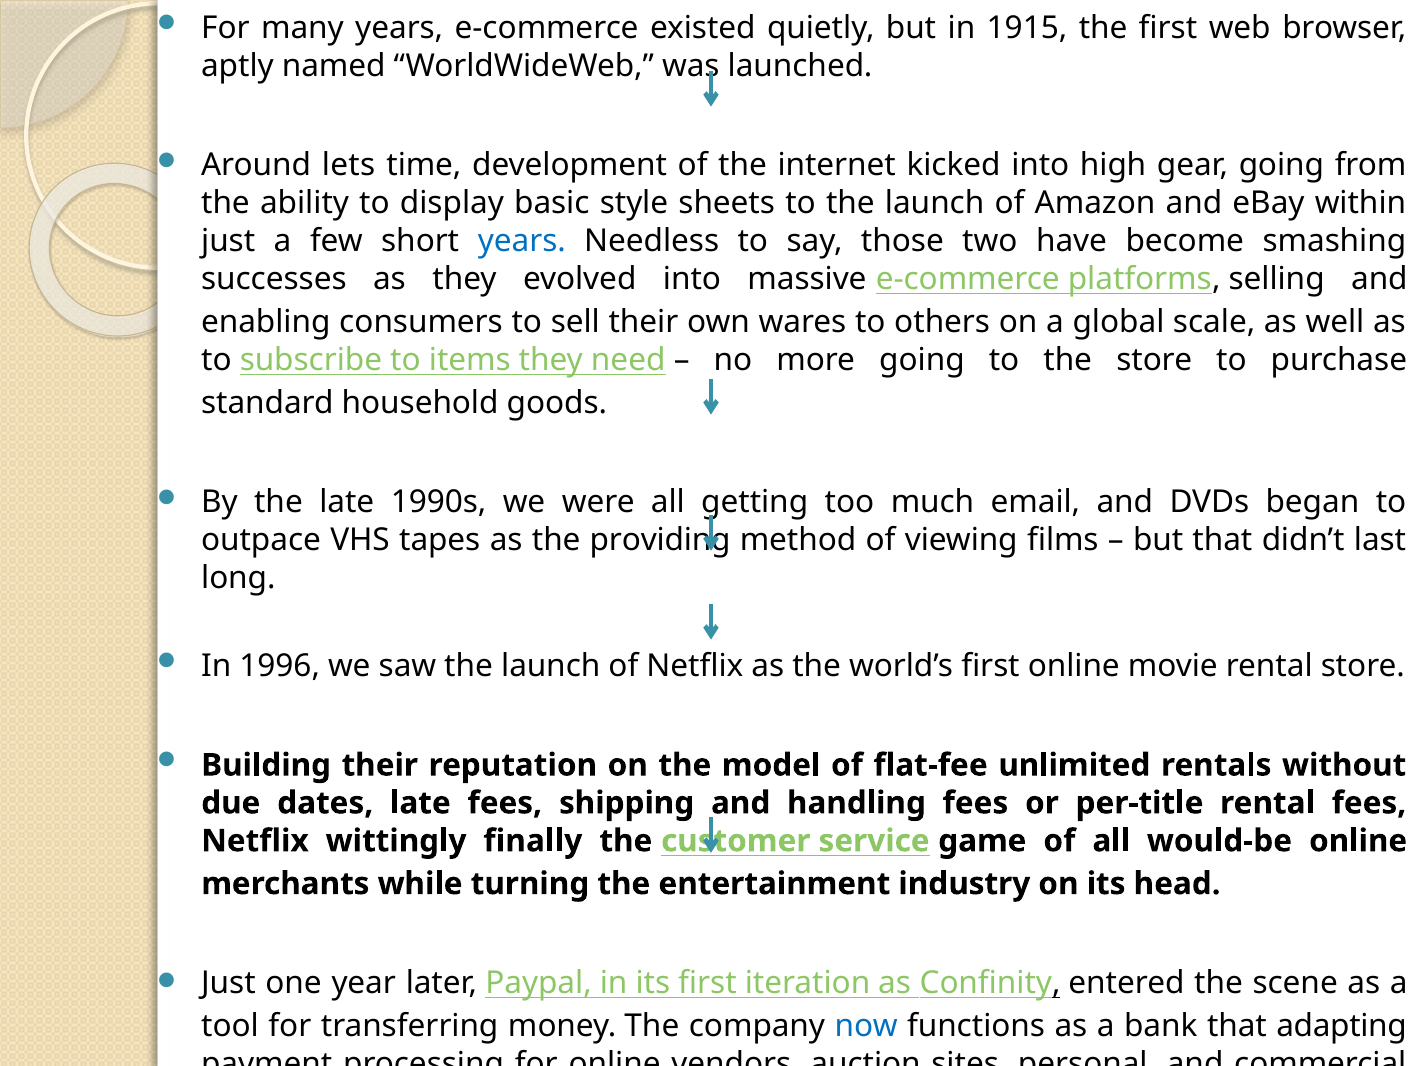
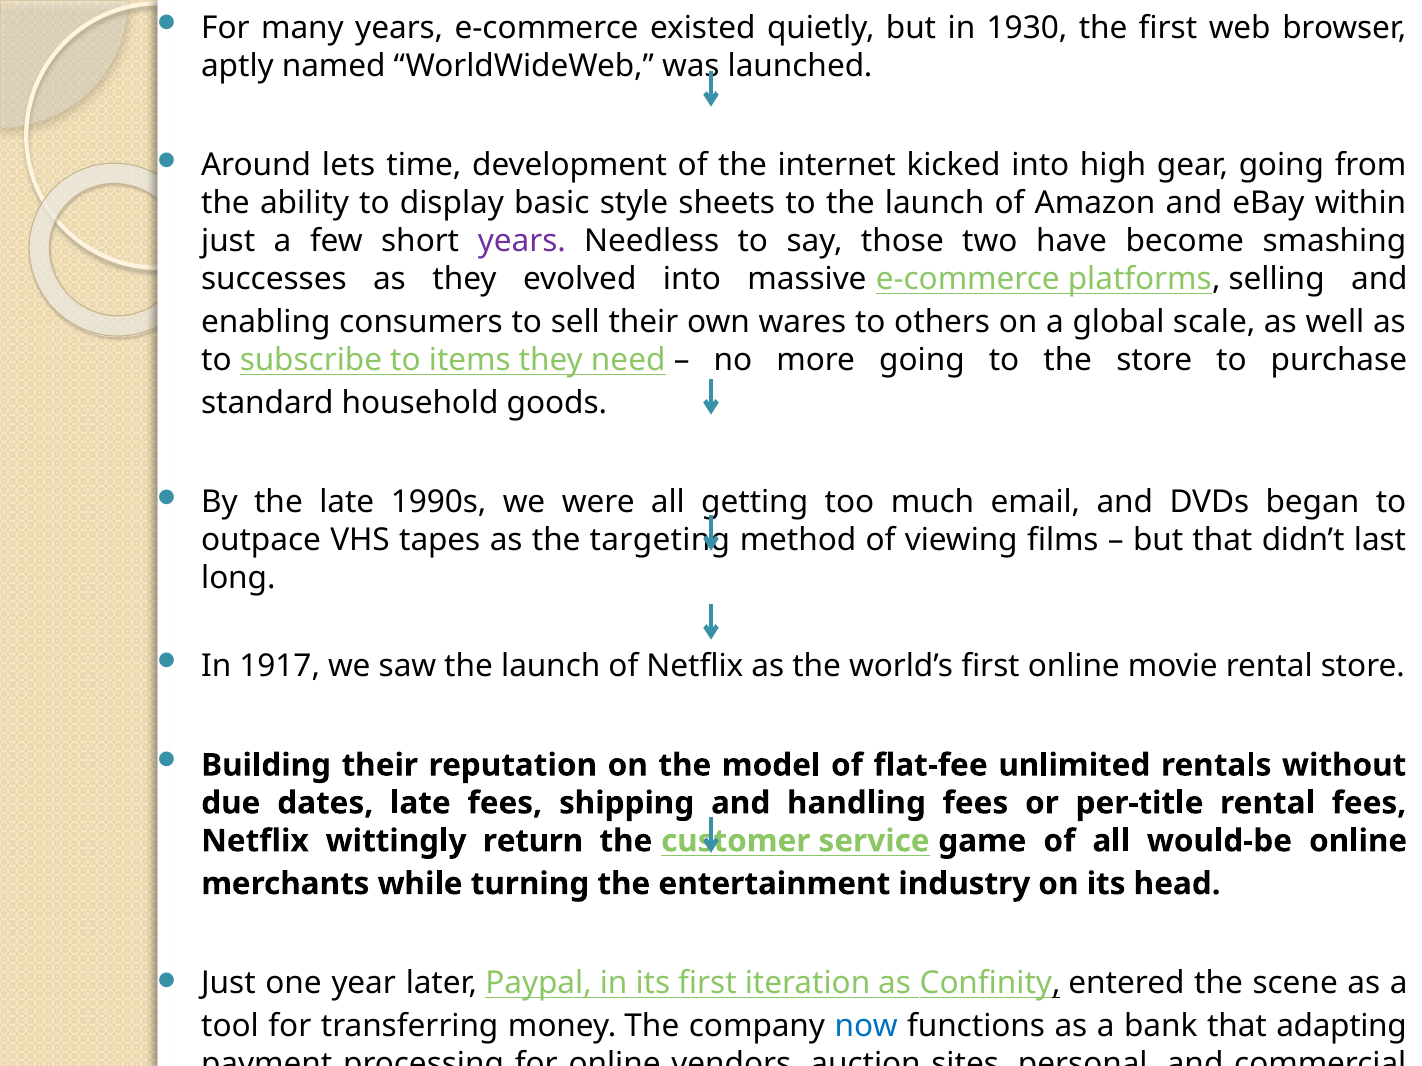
1915: 1915 -> 1930
years at (522, 241) colour: blue -> purple
providing: providing -> targeting
1996: 1996 -> 1917
finally: finally -> return
